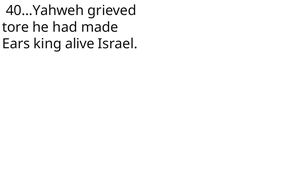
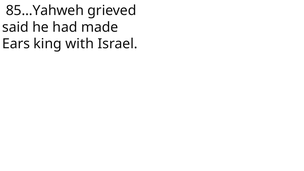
40…Yahweh: 40…Yahweh -> 85…Yahweh
tore: tore -> said
alive: alive -> with
